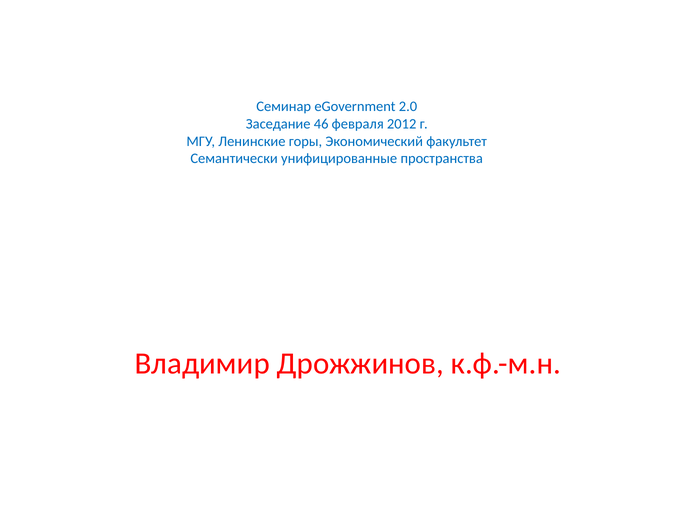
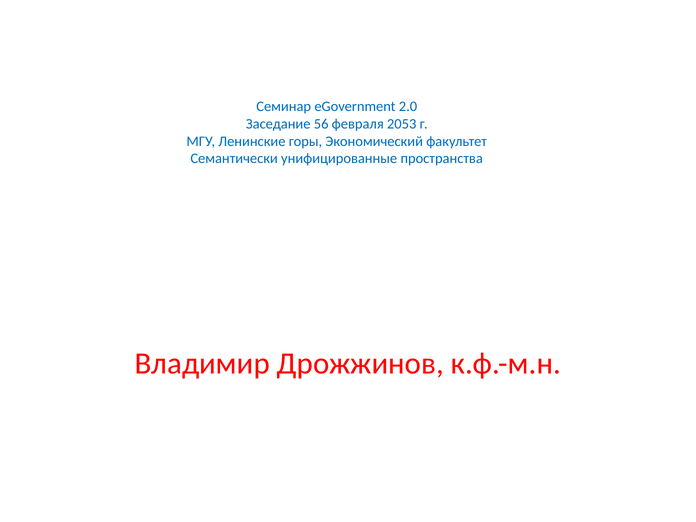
46: 46 -> 56
2012: 2012 -> 2053
